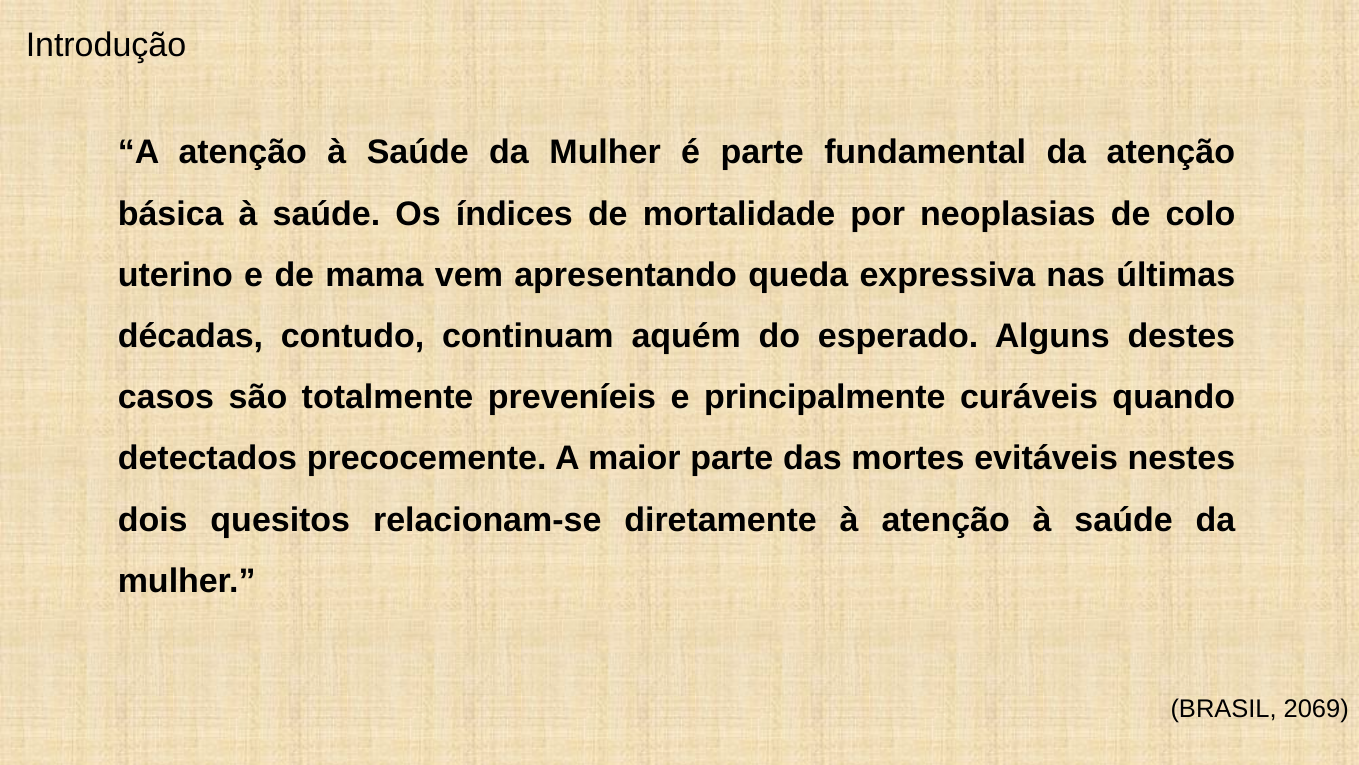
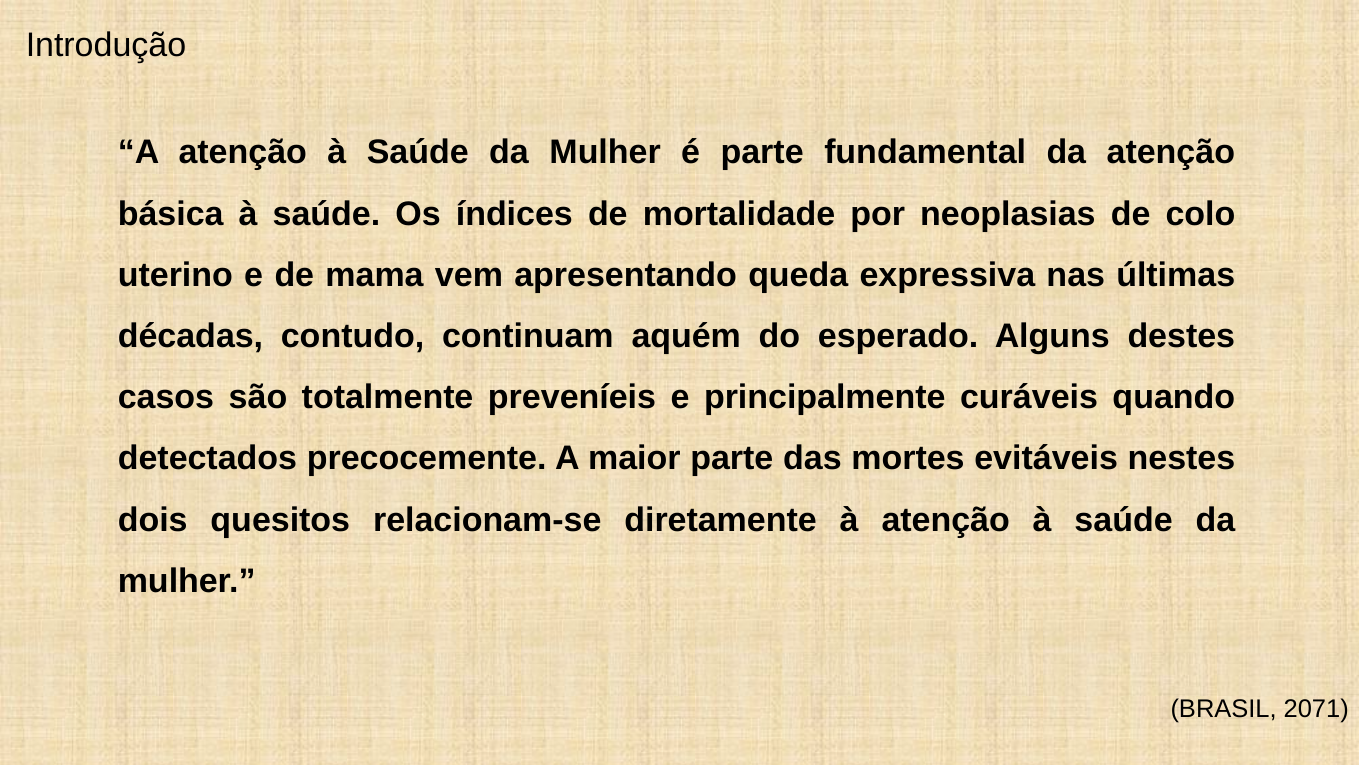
2069: 2069 -> 2071
